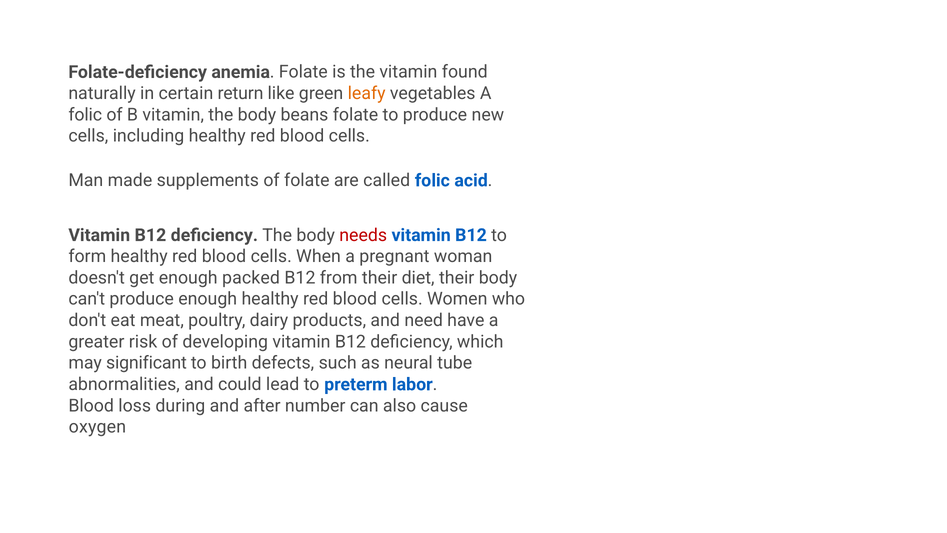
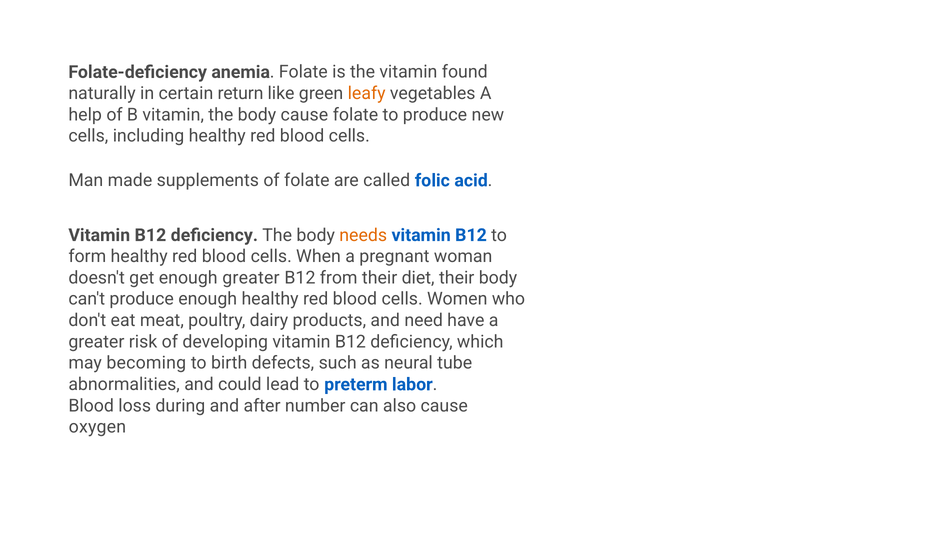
folic at (85, 115): folic -> help
body beans: beans -> cause
needs colour: red -> orange
enough packed: packed -> greater
significant: significant -> becoming
